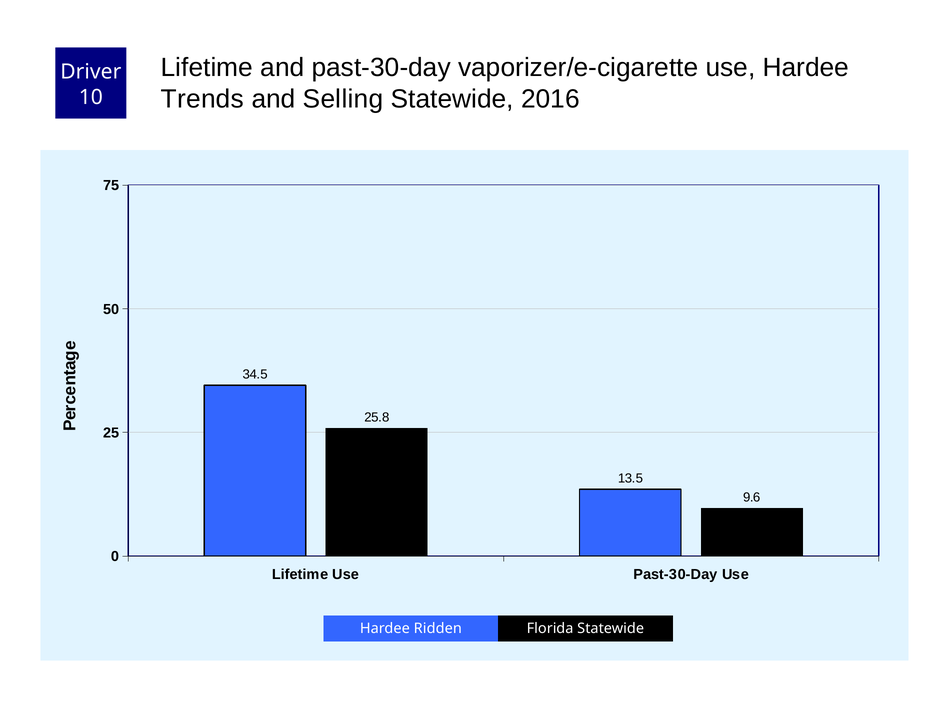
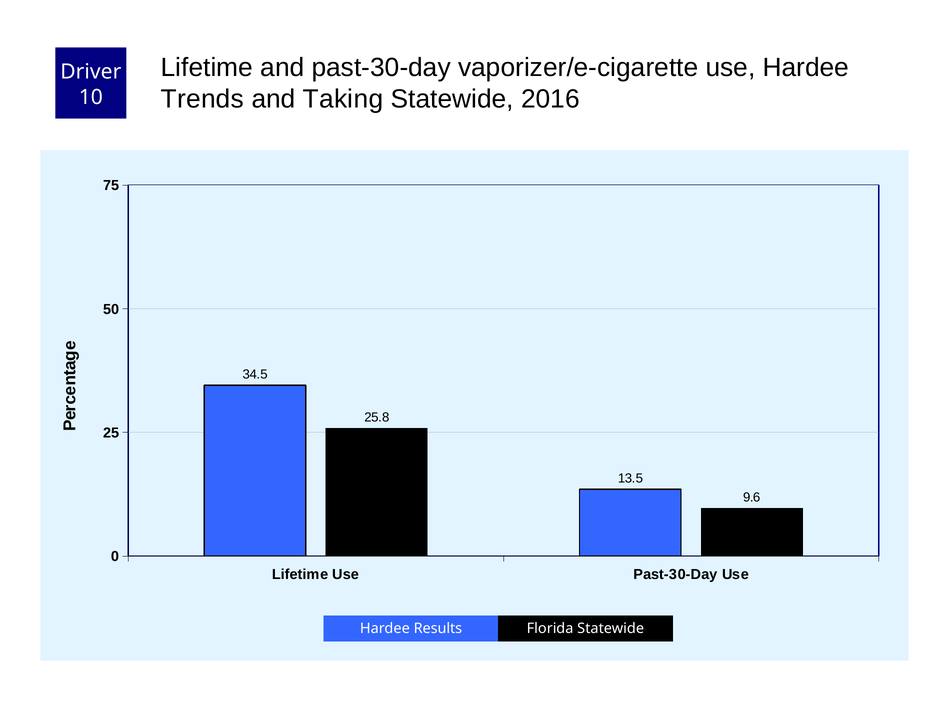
Selling: Selling -> Taking
Ridden: Ridden -> Results
